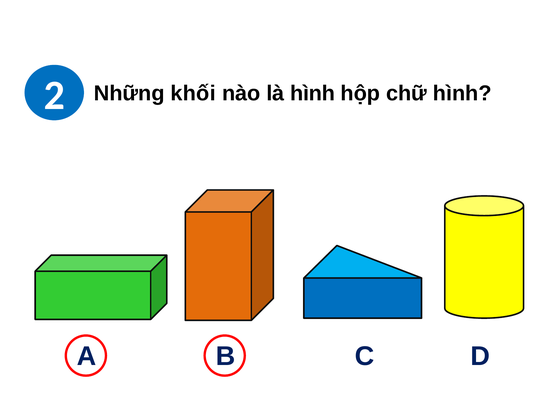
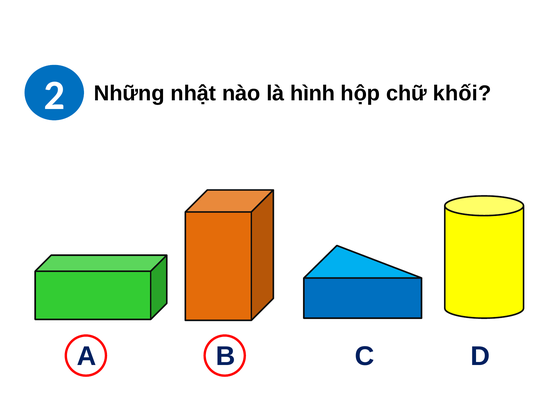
khối: khối -> nhật
chữ hình: hình -> khối
